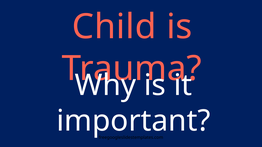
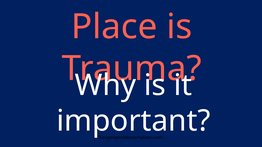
Child: Child -> Place
